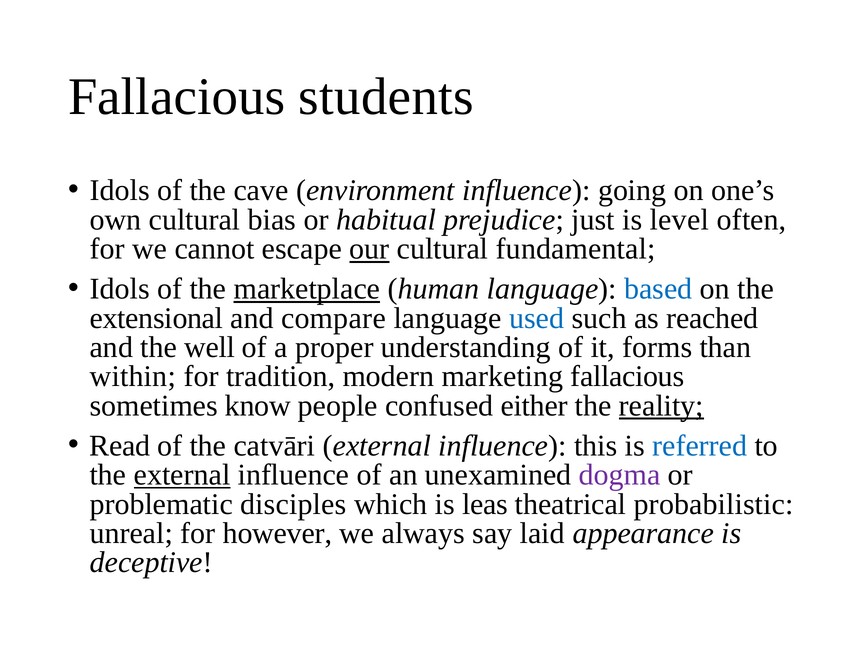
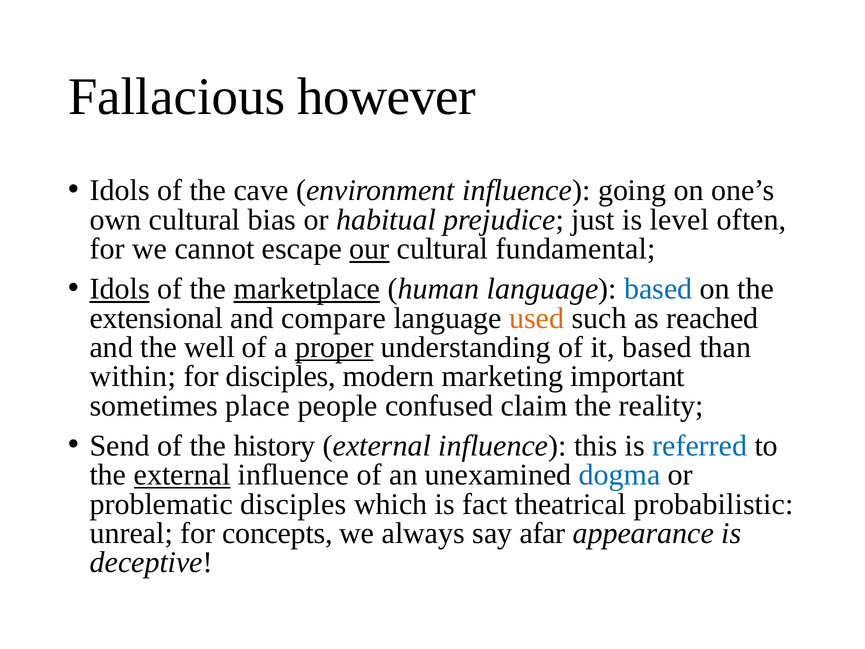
students: students -> however
Idols at (120, 289) underline: none -> present
used colour: blue -> orange
proper underline: none -> present
it forms: forms -> based
for tradition: tradition -> disciples
marketing fallacious: fallacious -> important
know: know -> place
either: either -> claim
reality underline: present -> none
Read: Read -> Send
catvāri: catvāri -> history
dogma colour: purple -> blue
leas: leas -> fact
however: however -> concepts
laid: laid -> afar
